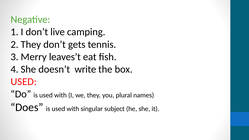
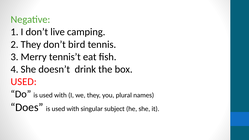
gets: gets -> bird
leaves’t: leaves’t -> tennis’t
write: write -> drink
